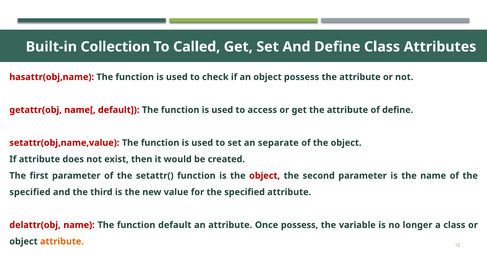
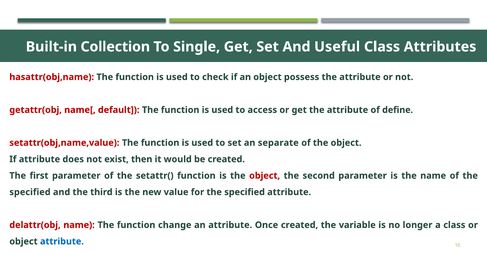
Called: Called -> Single
And Define: Define -> Useful
function default: default -> change
Once possess: possess -> created
attribute at (62, 241) colour: orange -> blue
